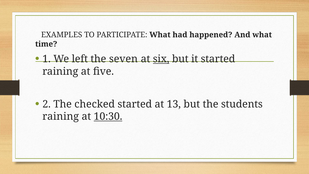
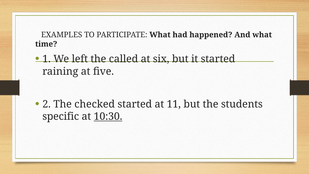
seven: seven -> called
six underline: present -> none
13: 13 -> 11
raining at (61, 116): raining -> specific
